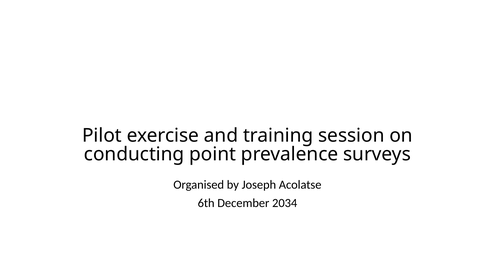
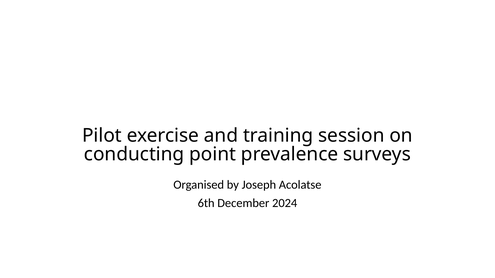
2034: 2034 -> 2024
